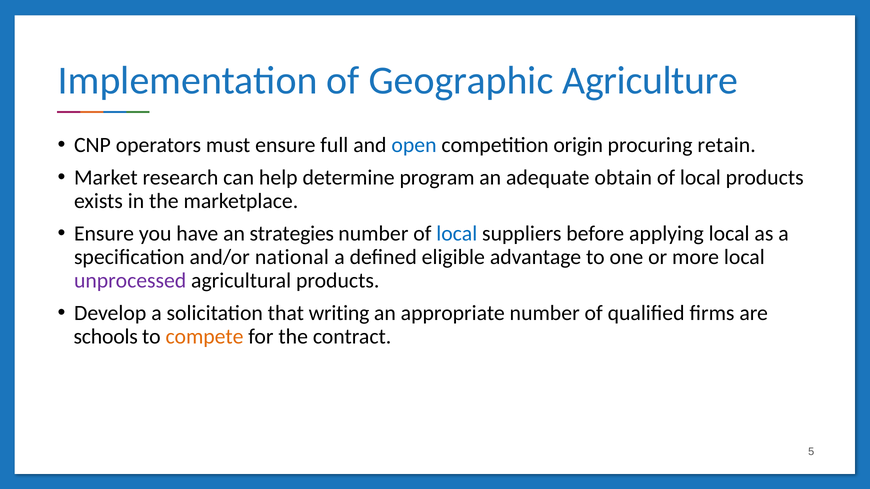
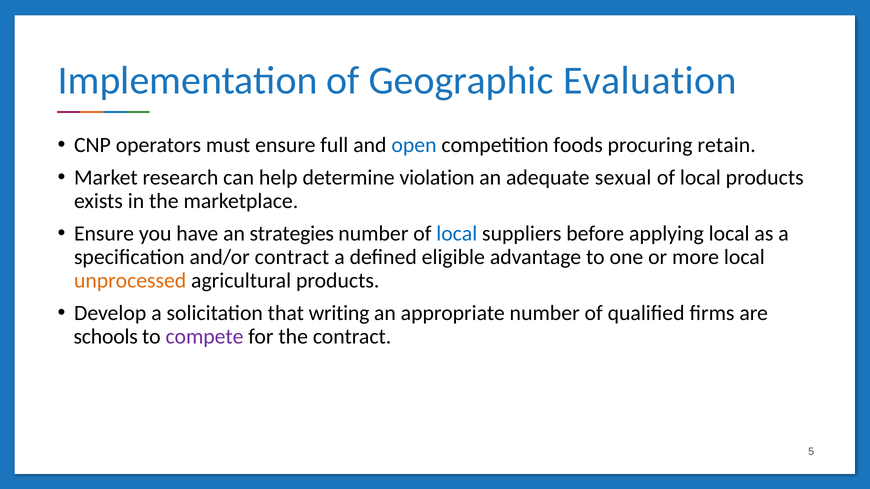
Agriculture: Agriculture -> Evaluation
origin: origin -> foods
program: program -> violation
obtain: obtain -> sexual
and/or national: national -> contract
unprocessed colour: purple -> orange
compete colour: orange -> purple
